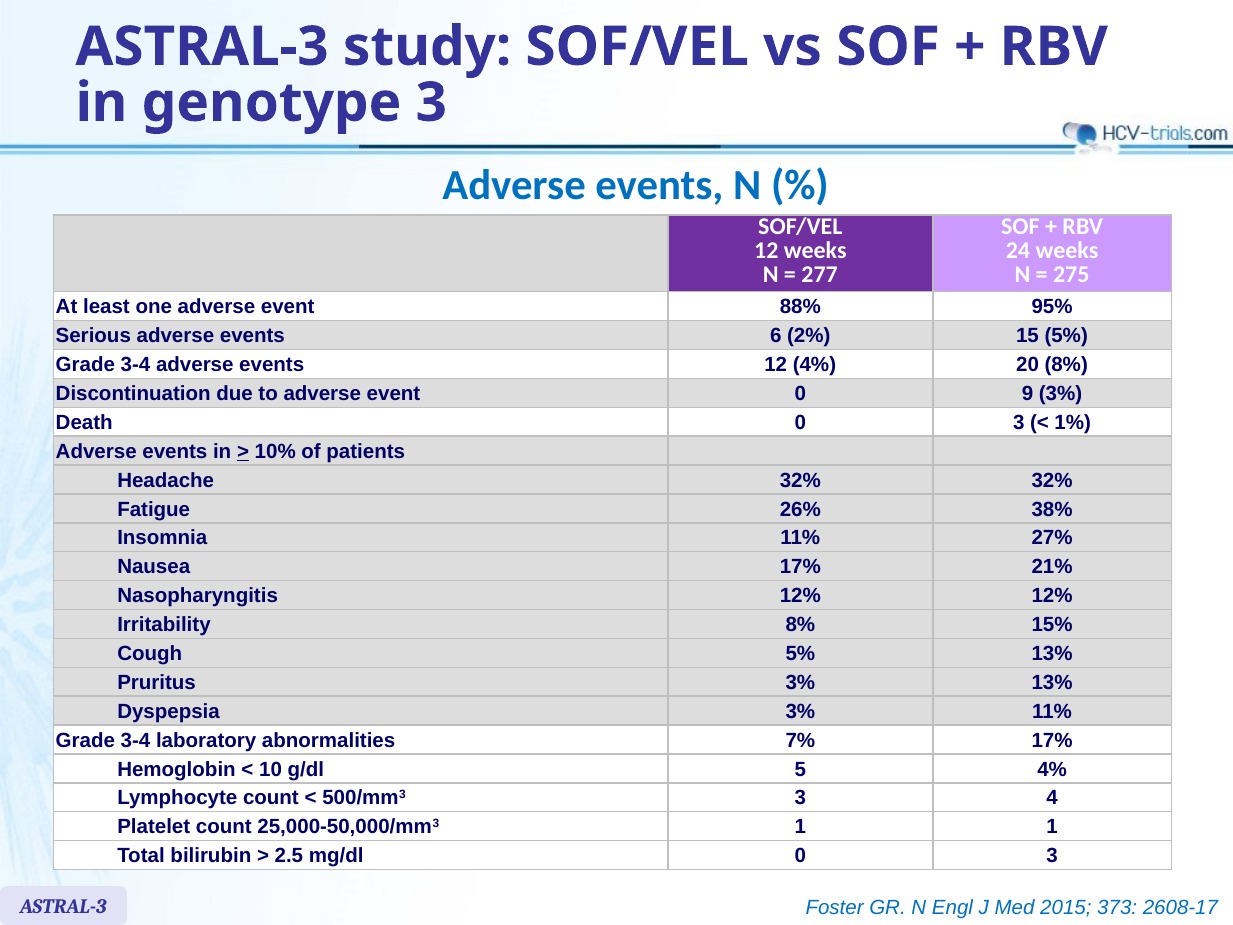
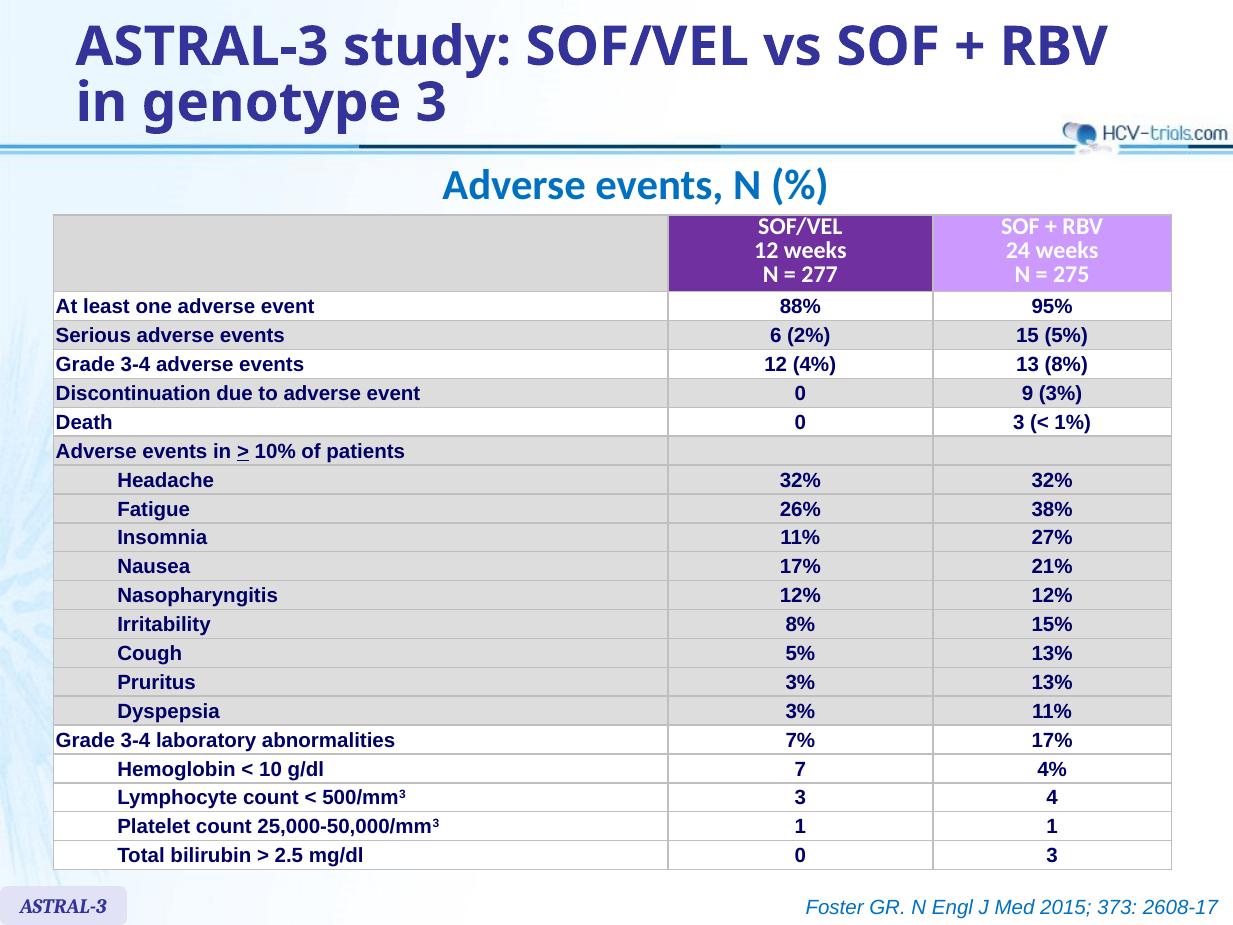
20: 20 -> 13
5: 5 -> 7
